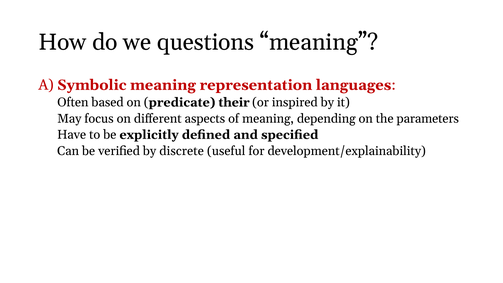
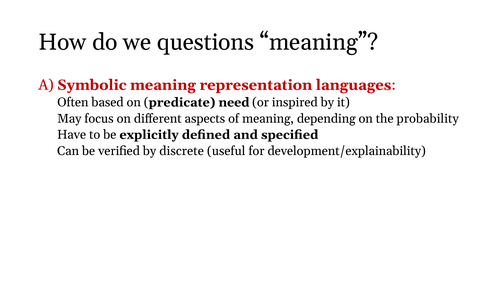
their: their -> need
parameters: parameters -> probability
